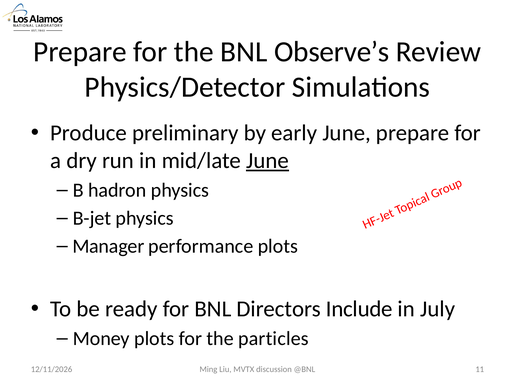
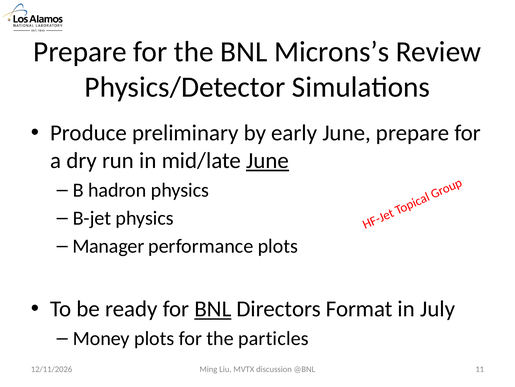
Observe’s: Observe’s -> Microns’s
BNL at (213, 308) underline: none -> present
Include: Include -> Format
